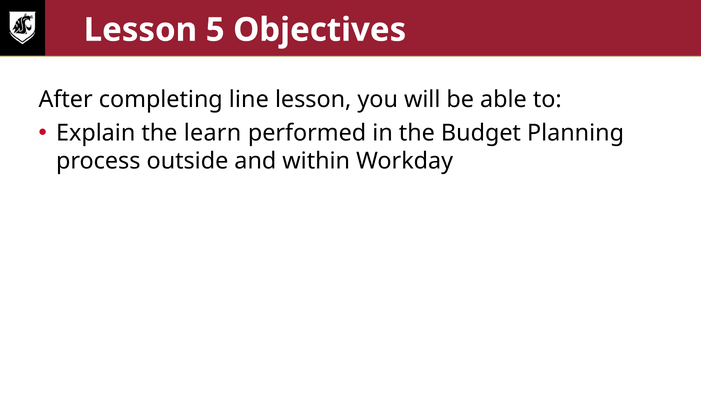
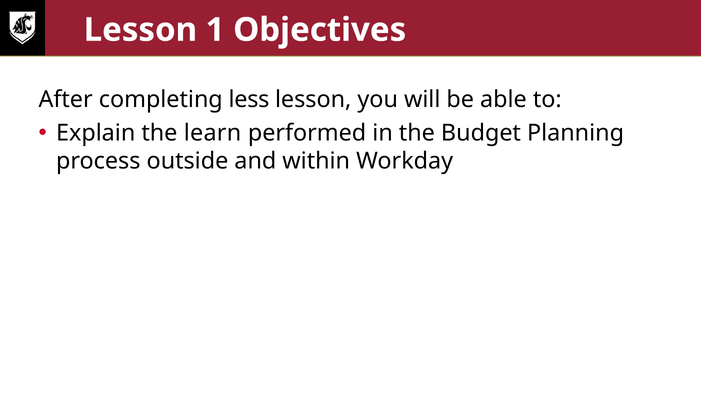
5: 5 -> 1
line: line -> less
